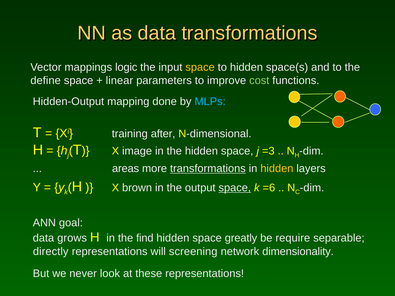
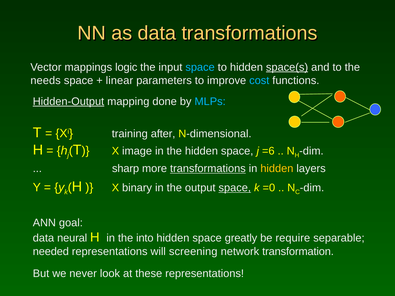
space at (200, 67) colour: yellow -> light blue
space(s underline: none -> present
define: define -> needs
cost colour: light green -> light blue
Hidden-Output underline: none -> present
=3: =3 -> =6
areas: areas -> sharp
brown: brown -> binary
=6: =6 -> =0
grows: grows -> neural
find: find -> into
directly: directly -> needed
dimensionality: dimensionality -> transformation
